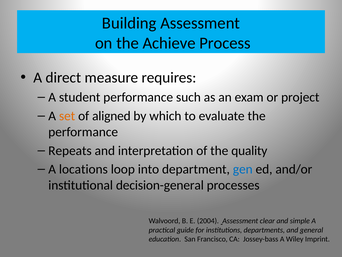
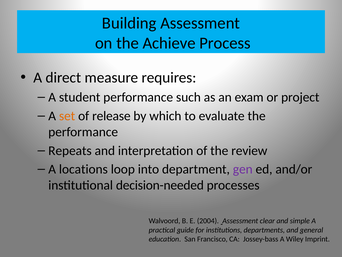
aligned: aligned -> release
quality: quality -> review
gen colour: blue -> purple
decision-general: decision-general -> decision-needed
